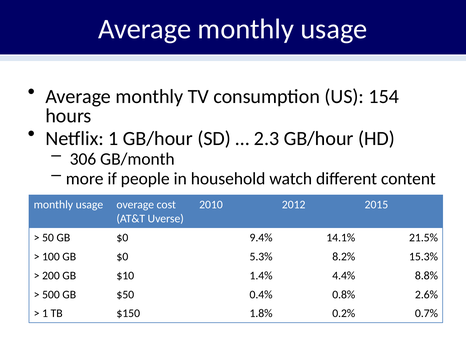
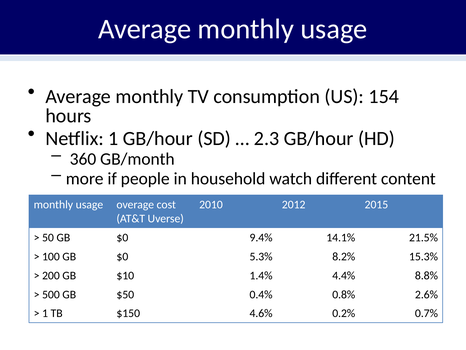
306: 306 -> 360
1.8%: 1.8% -> 4.6%
